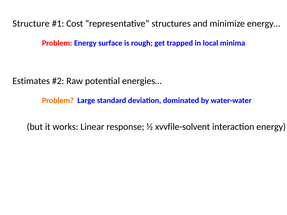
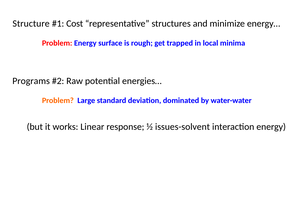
Estimates: Estimates -> Programs
xvvfile-solvent: xvvfile-solvent -> issues-solvent
